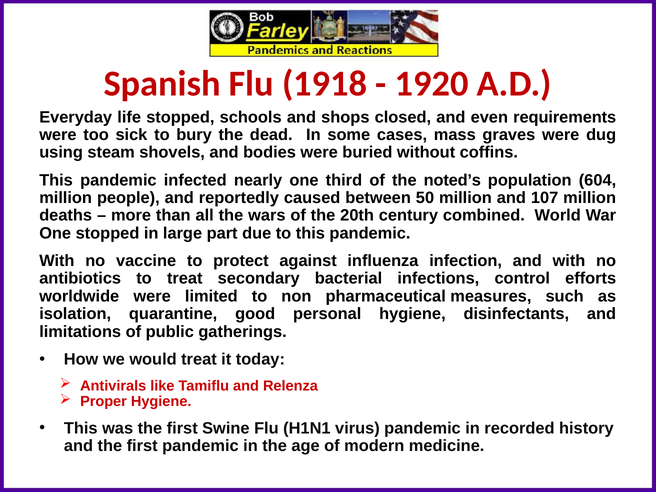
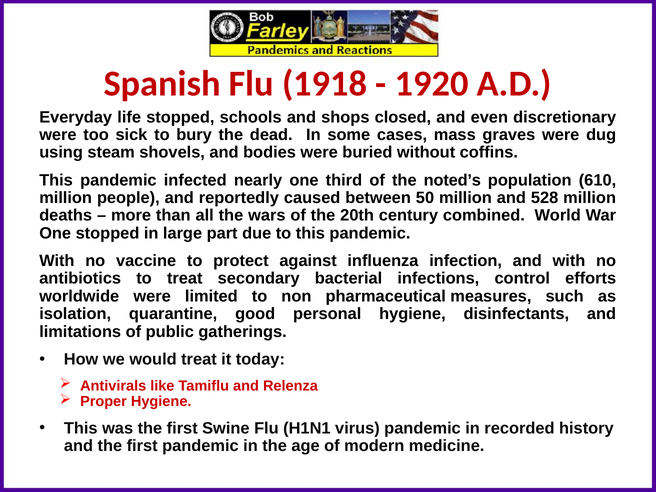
requirements: requirements -> discretionary
604: 604 -> 610
107: 107 -> 528
